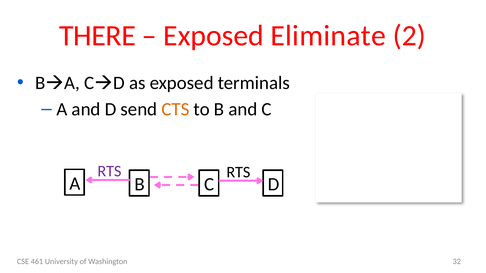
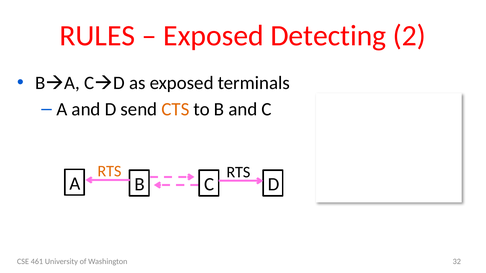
THERE: THERE -> RULES
Eliminate: Eliminate -> Detecting
RTS at (109, 171) colour: purple -> orange
